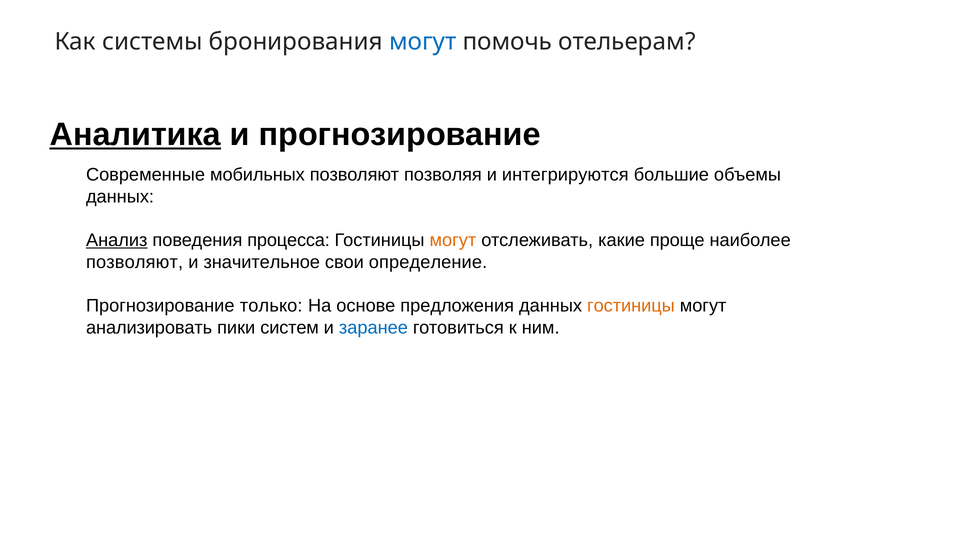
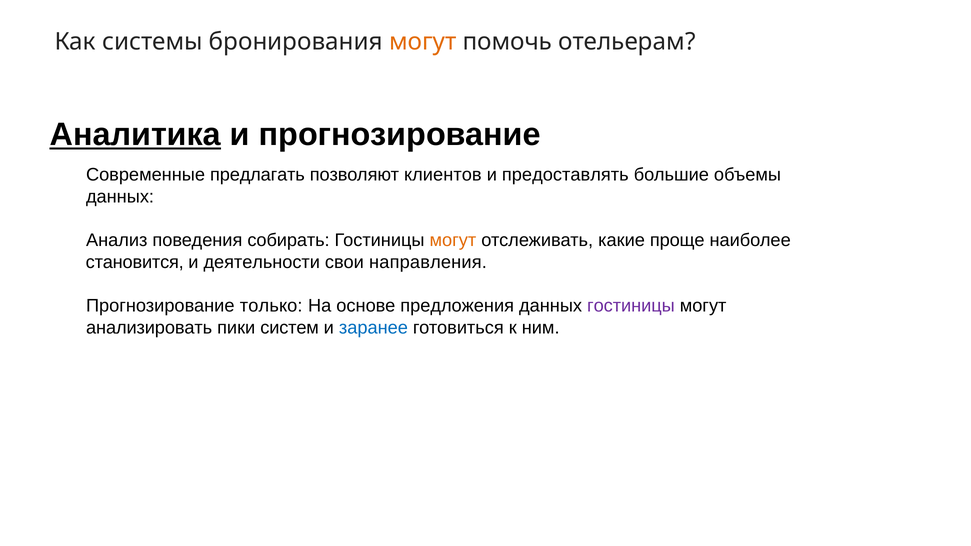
могут at (423, 42) colour: blue -> orange
мобильных: мобильных -> предлагать
позволяя: позволяя -> клиентов
интегрируются: интегрируются -> предоставлять
Анализ underline: present -> none
процесса: процесса -> собирать
позволяют at (135, 262): позволяют -> становится
значительное: значительное -> деятельности
определение: определение -> направления
гостиницы at (631, 306) colour: orange -> purple
